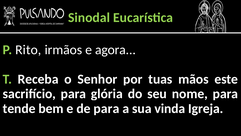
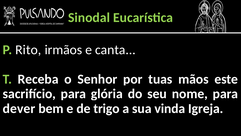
agora: agora -> canta
tende: tende -> dever
de para: para -> trigo
